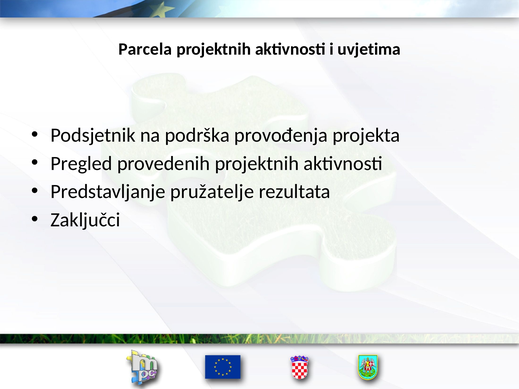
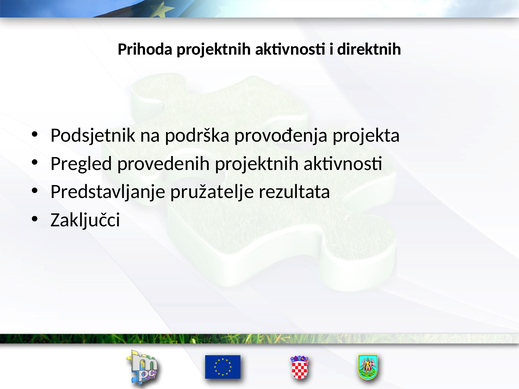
Parcela: Parcela -> Prihoda
uvjetima: uvjetima -> direktnih
